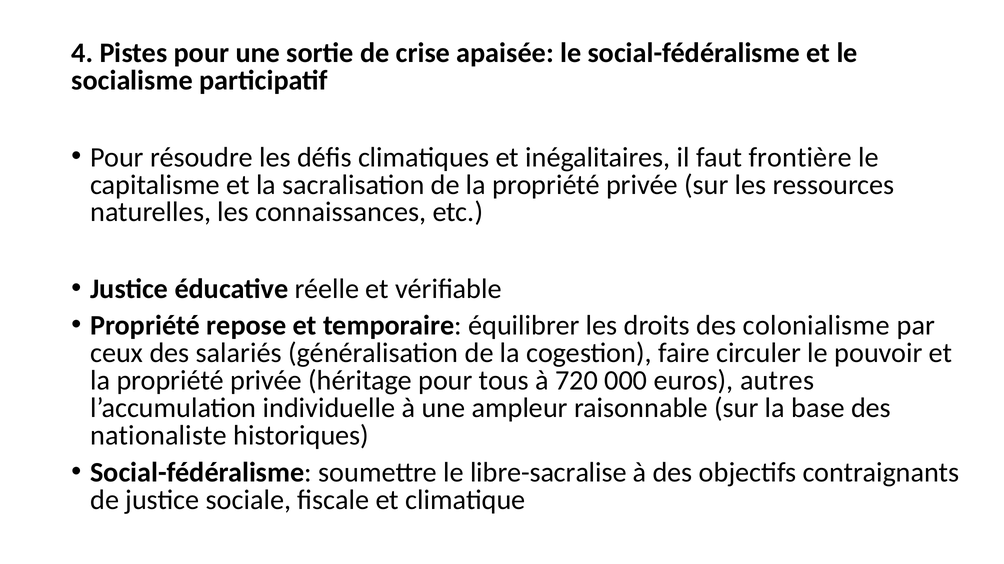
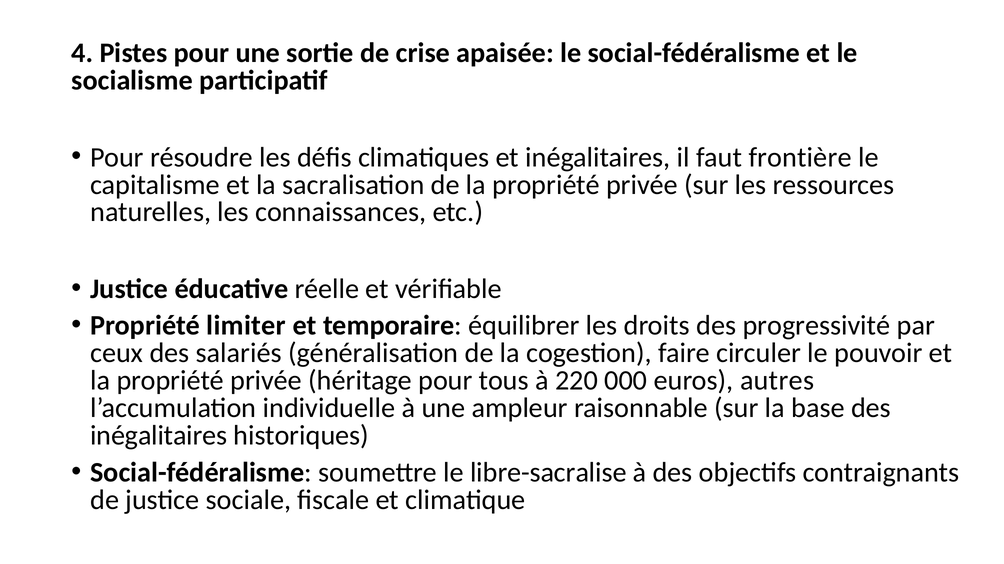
repose: repose -> limiter
colonialisme: colonialisme -> progressivité
720: 720 -> 220
nationaliste at (159, 436): nationaliste -> inégalitaires
